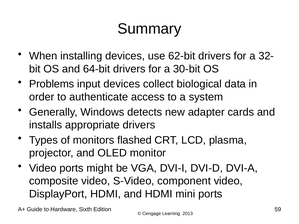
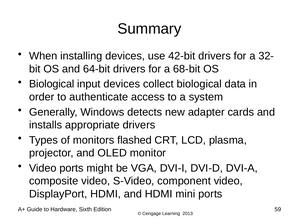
62-bit: 62-bit -> 42-bit
30-bit: 30-bit -> 68-bit
Problems at (52, 84): Problems -> Biological
